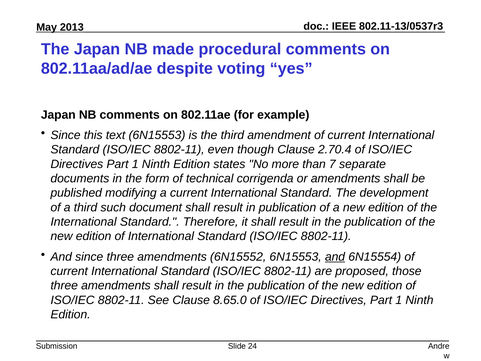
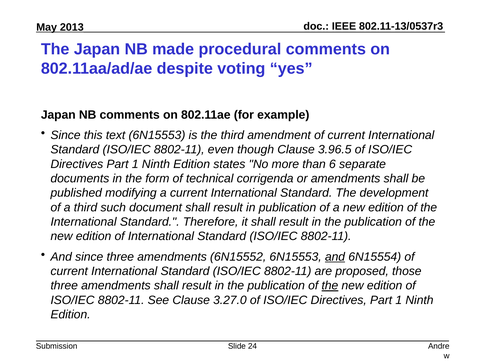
2.70.4: 2.70.4 -> 3.96.5
7: 7 -> 6
the at (330, 285) underline: none -> present
8.65.0: 8.65.0 -> 3.27.0
